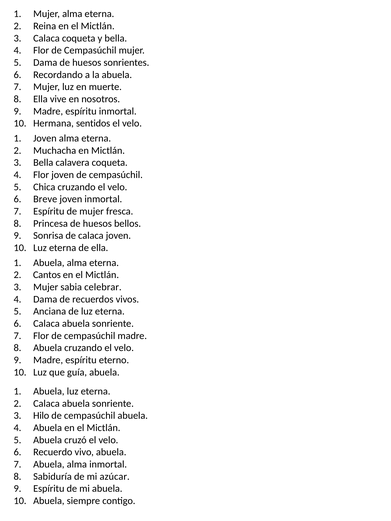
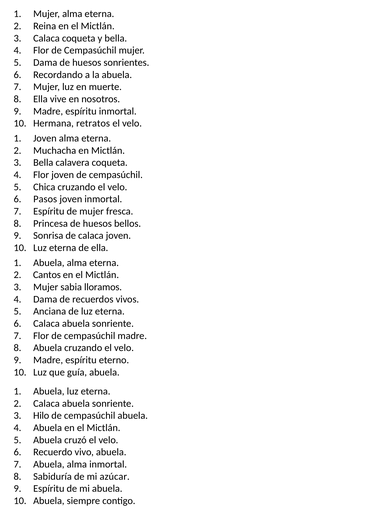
sentidos: sentidos -> retratos
Breve: Breve -> Pasos
celebrar: celebrar -> lloramos
